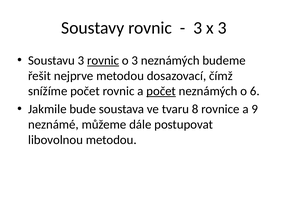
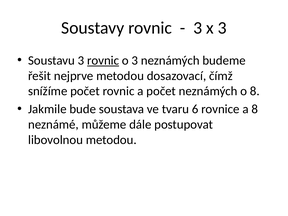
počet at (161, 91) underline: present -> none
o 6: 6 -> 8
8: 8 -> 6
a 9: 9 -> 8
